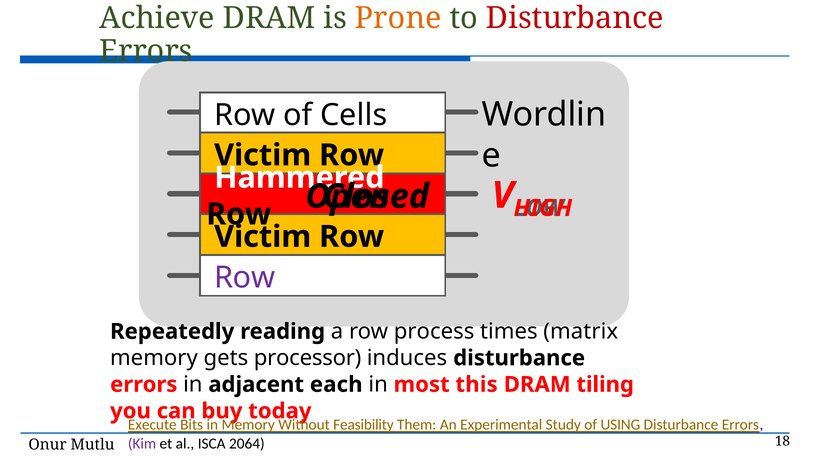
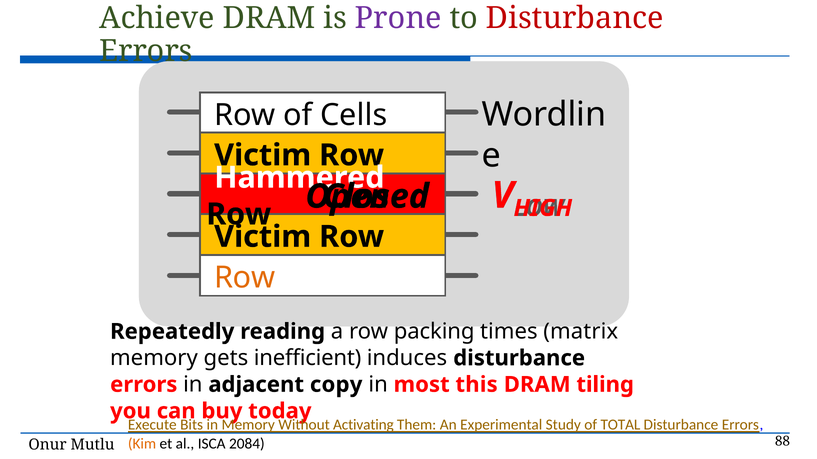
Prone colour: orange -> purple
Row at (245, 278) colour: purple -> orange
process: process -> packing
processor: processor -> inefficient
each: each -> copy
Feasibility: Feasibility -> Activating
USING: USING -> TOTAL
Kim colour: purple -> orange
2064: 2064 -> 2084
18: 18 -> 88
